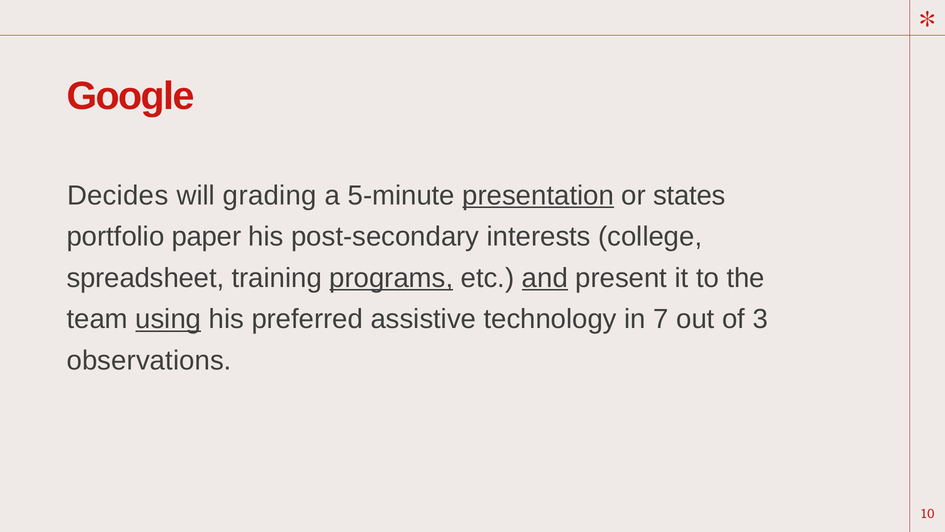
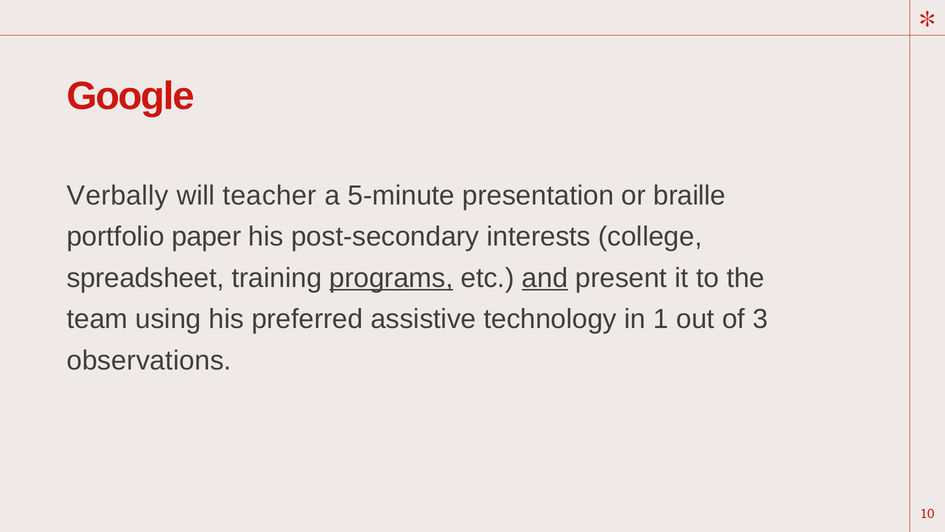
Decides: Decides -> Verbally
grading: grading -> teacher
presentation underline: present -> none
states: states -> braille
using underline: present -> none
7: 7 -> 1
